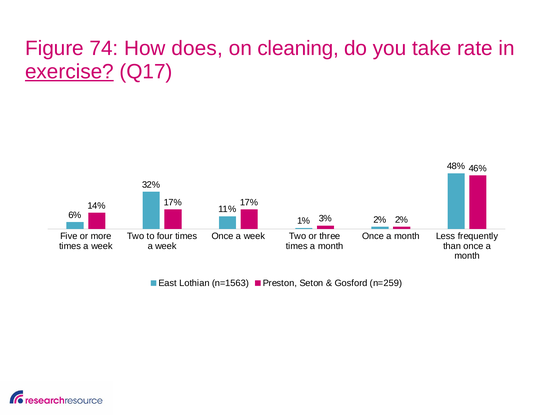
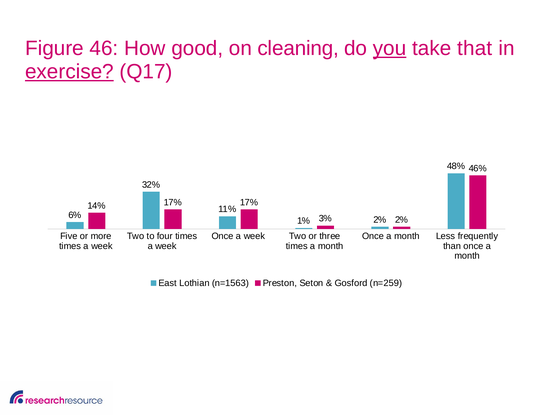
74: 74 -> 46
does: does -> good
you underline: none -> present
rate: rate -> that
